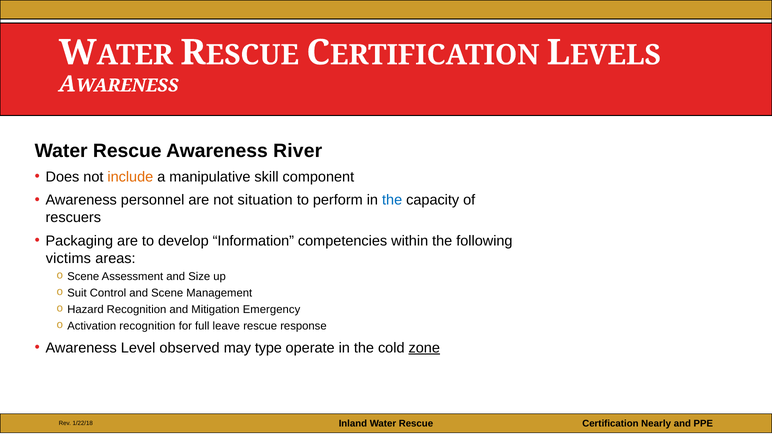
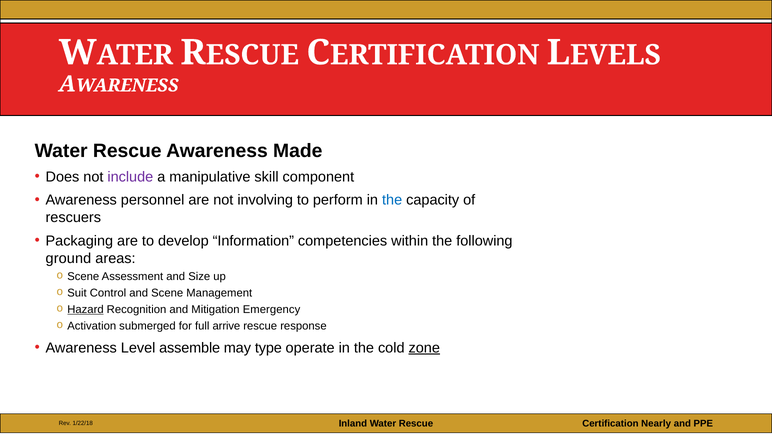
River: River -> Made
include colour: orange -> purple
situation: situation -> involving
victims: victims -> ground
Hazard underline: none -> present
Activation recognition: recognition -> submerged
leave: leave -> arrive
observed: observed -> assemble
